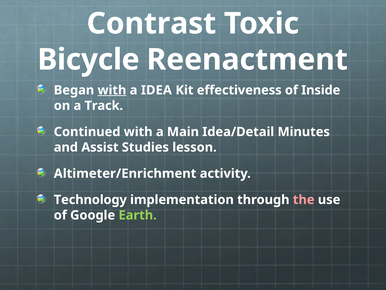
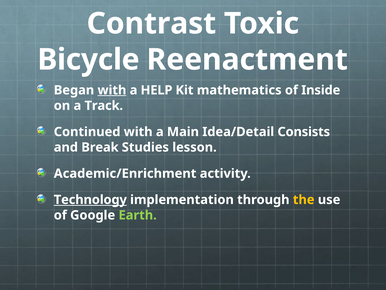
IDEA: IDEA -> HELP
effectiveness: effectiveness -> mathematics
Minutes: Minutes -> Consists
Assist: Assist -> Break
Altimeter/Enrichment: Altimeter/Enrichment -> Academic/Enrichment
Technology underline: none -> present
the colour: pink -> yellow
